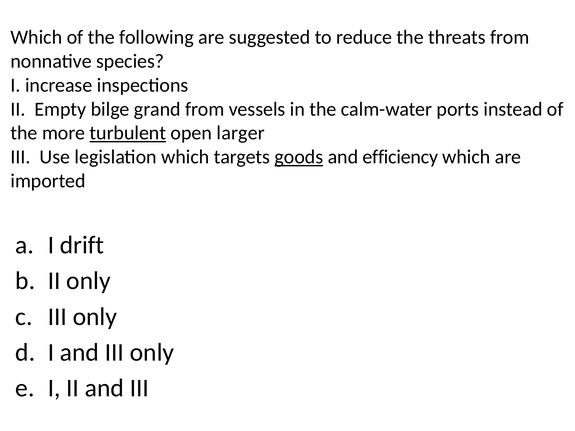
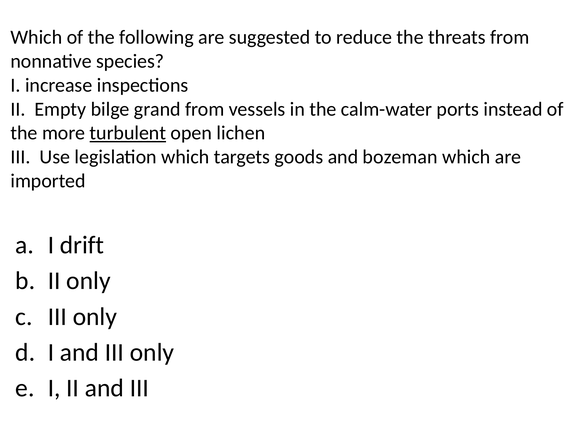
larger: larger -> lichen
goods underline: present -> none
efficiency: efficiency -> bozeman
